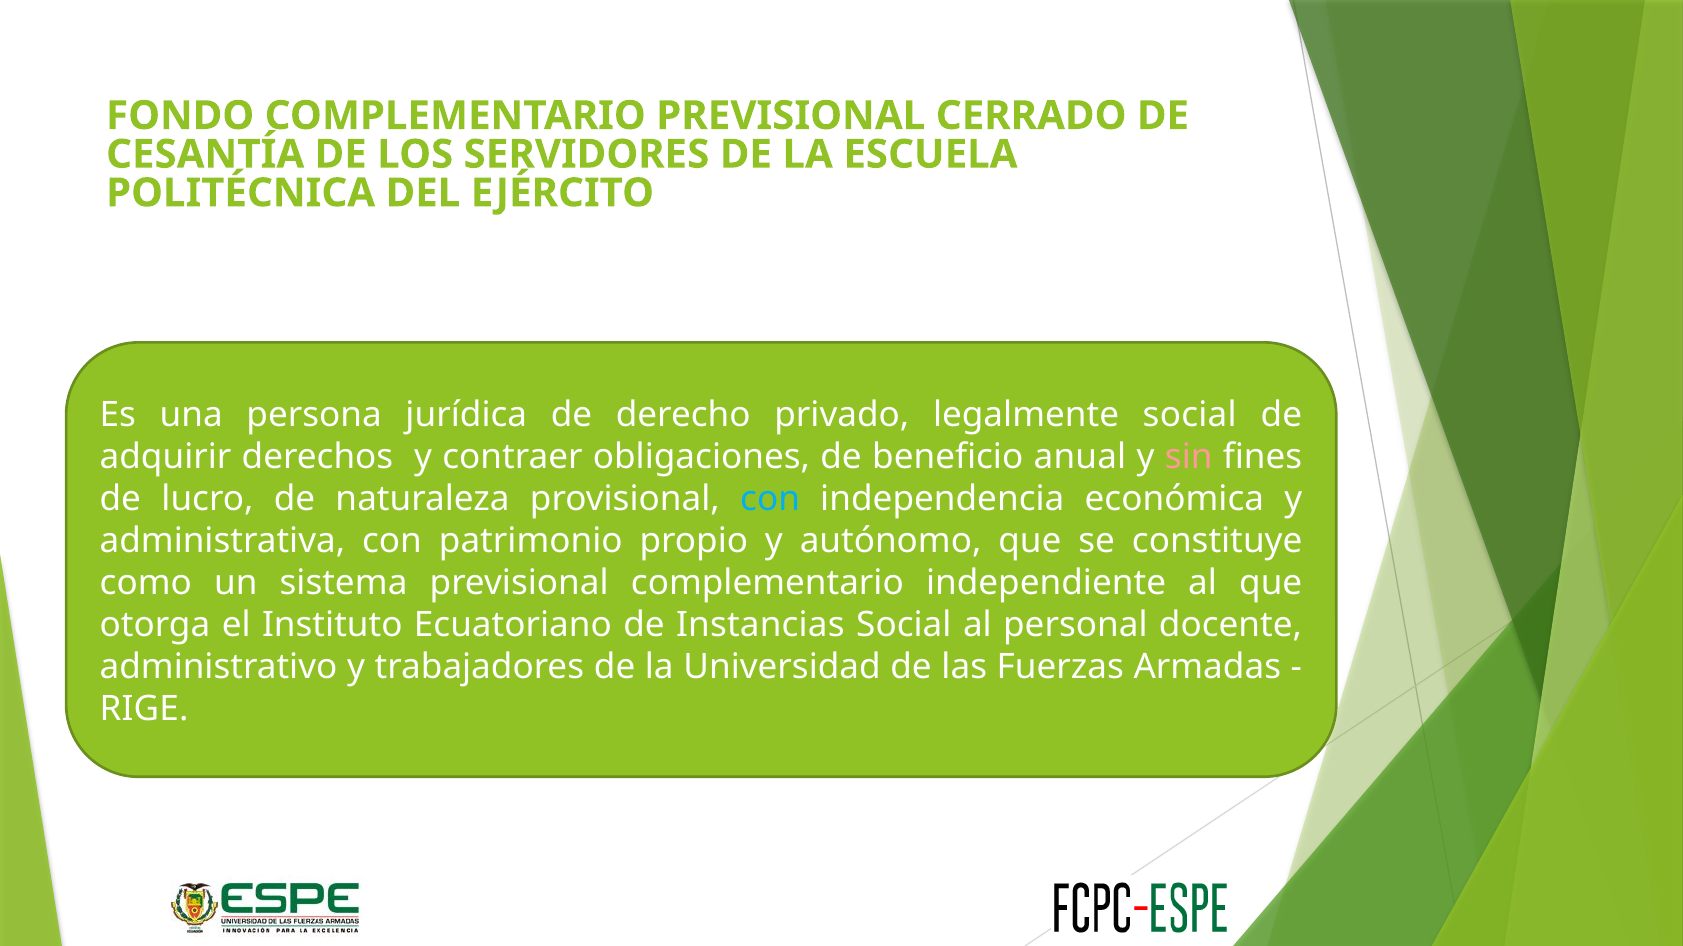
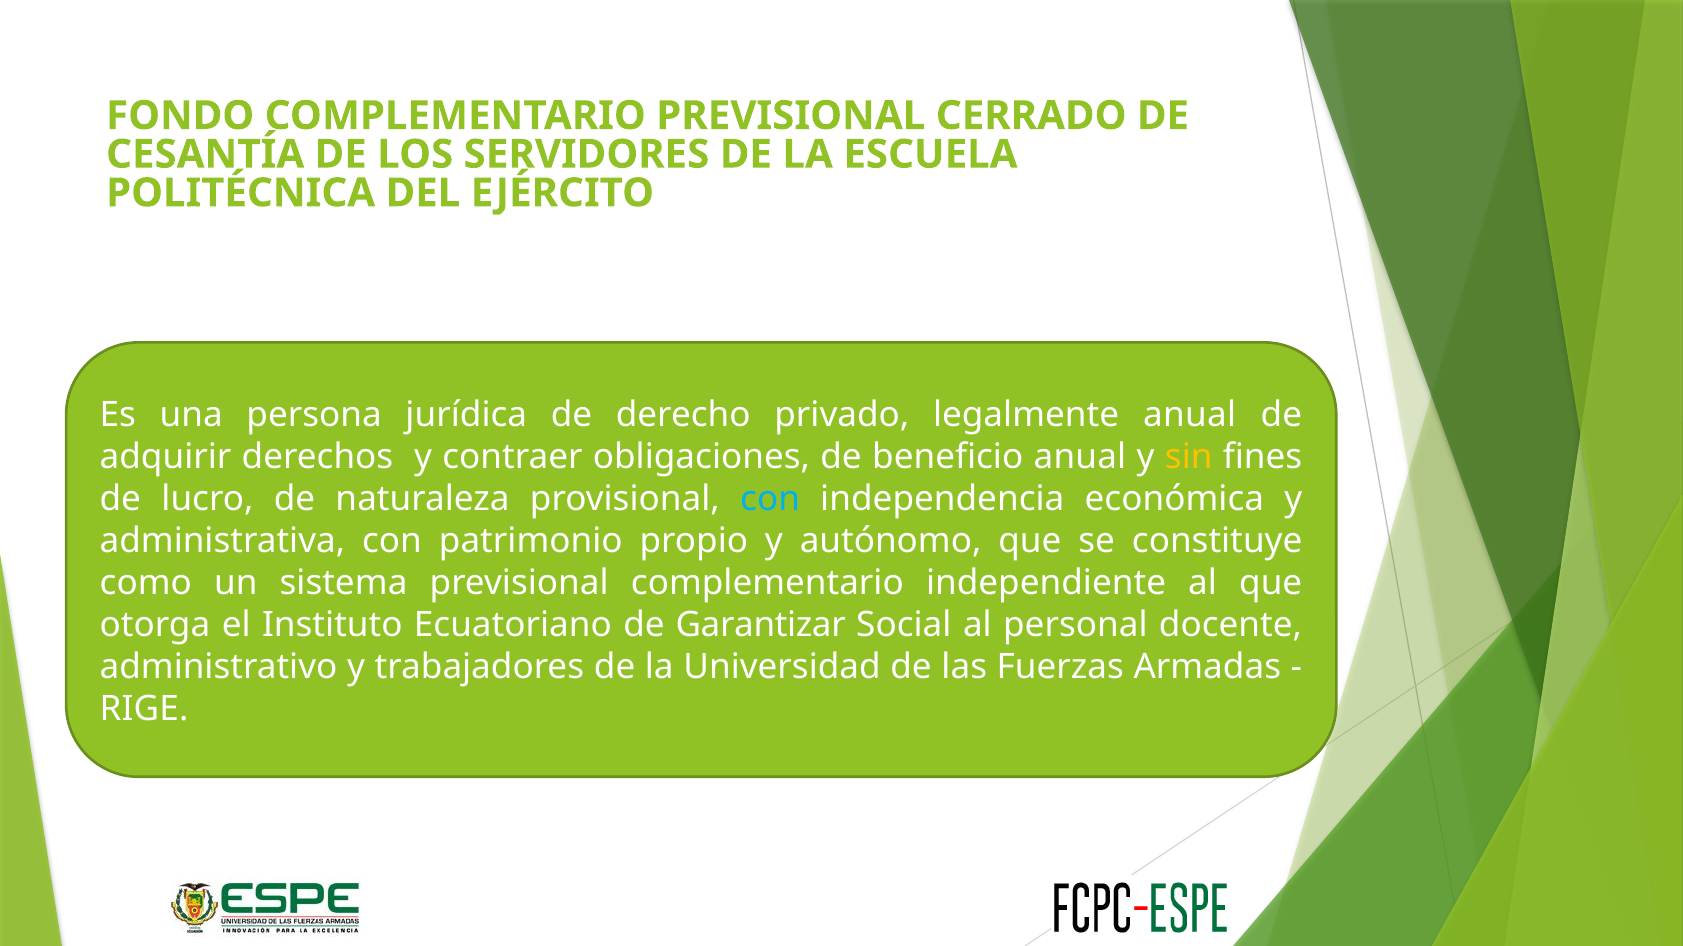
legalmente social: social -> anual
sin colour: pink -> yellow
Instancias: Instancias -> Garantizar
